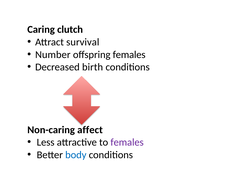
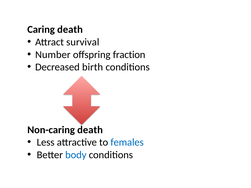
Caring clutch: clutch -> death
offspring females: females -> fraction
Non-caring affect: affect -> death
females at (127, 142) colour: purple -> blue
